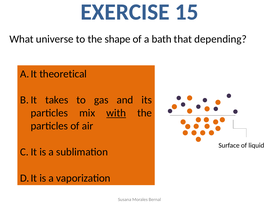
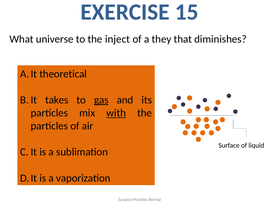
shape: shape -> inject
bath: bath -> they
depending: depending -> diminishes
gas underline: none -> present
